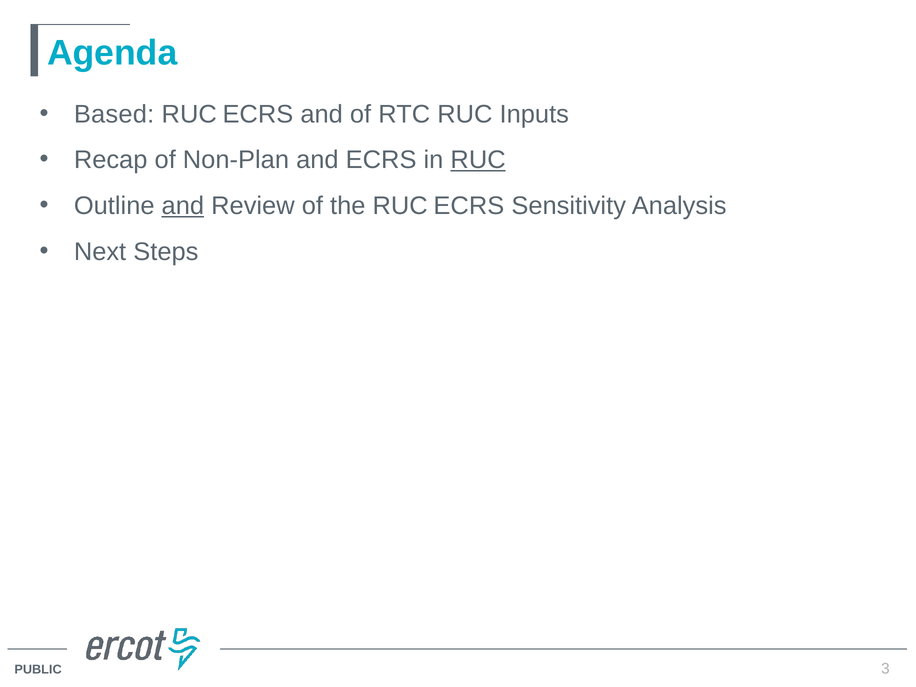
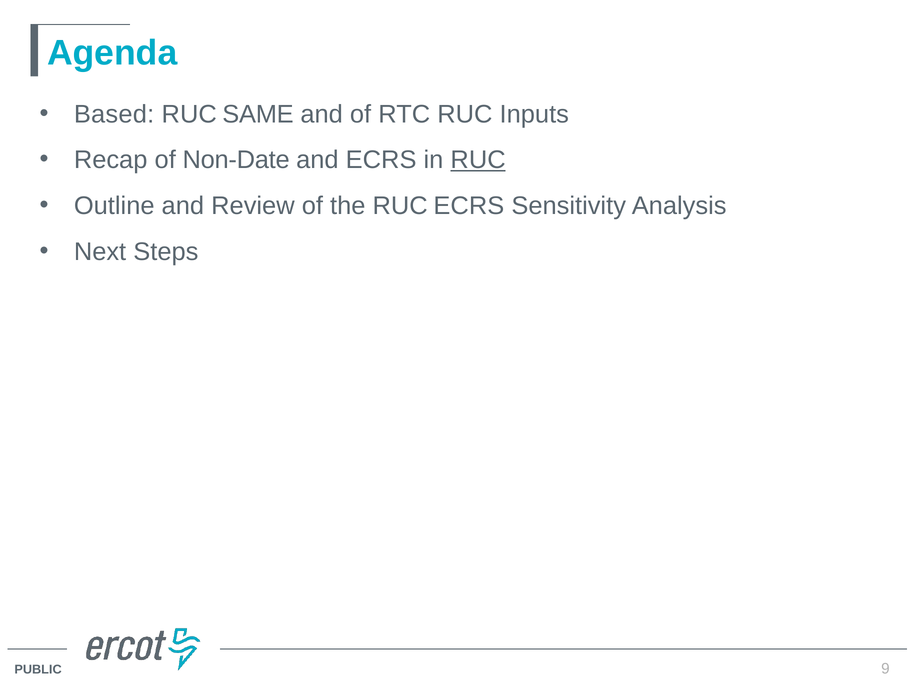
ECRS at (258, 114): ECRS -> SAME
Non-Plan: Non-Plan -> Non-Date
and at (183, 206) underline: present -> none
3: 3 -> 9
